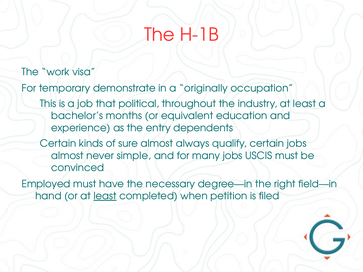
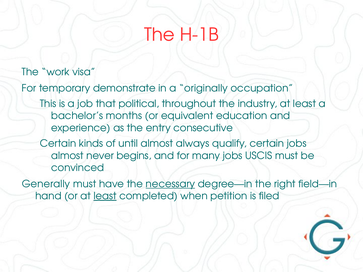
dependents: dependents -> consecutive
sure: sure -> until
simple: simple -> begins
Employed: Employed -> Generally
necessary underline: none -> present
